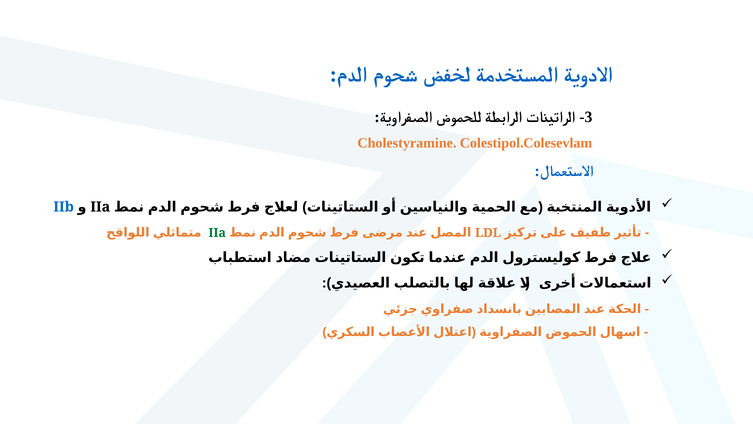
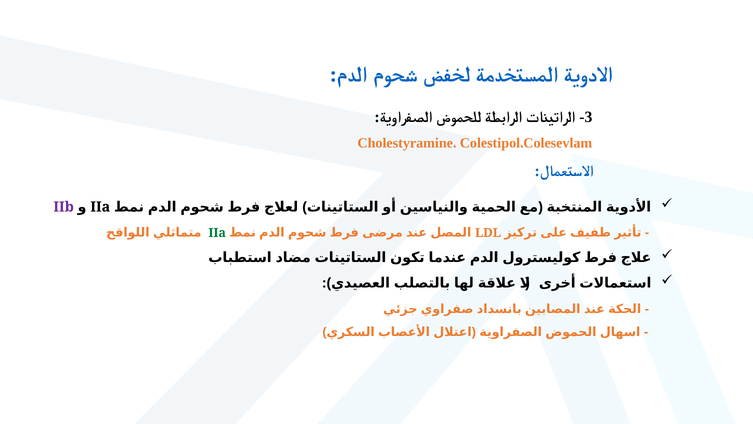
IIb colour: blue -> purple
